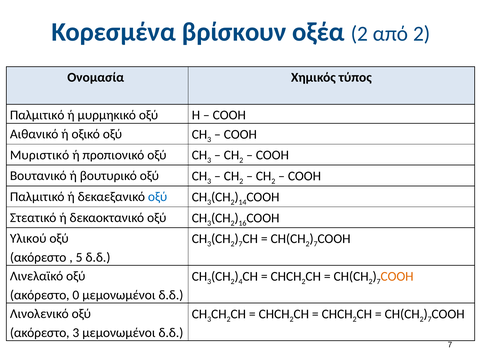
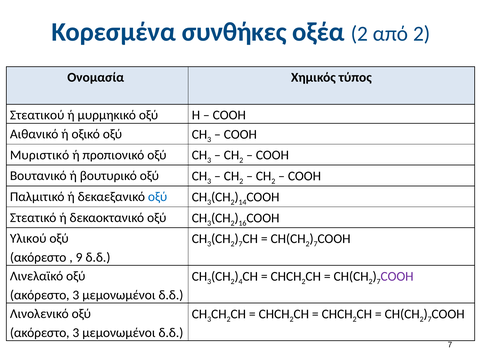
βρίσκουν: βρίσκουν -> συνθήκες
Παλμιτικό at (37, 115): Παλμιτικό -> Στεατικού
5: 5 -> 9
COOH at (397, 276) colour: orange -> purple
0 at (76, 295): 0 -> 3
